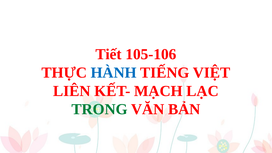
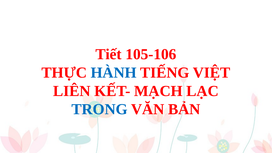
TRONG colour: green -> blue
